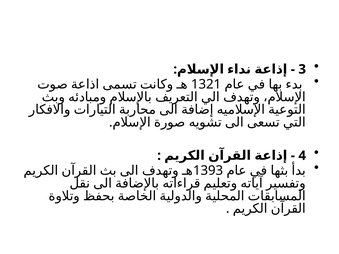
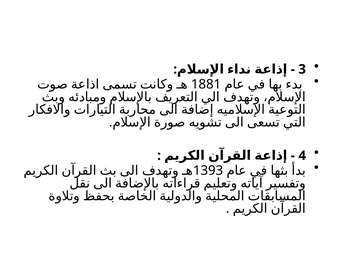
1321: 1321 -> 1881
